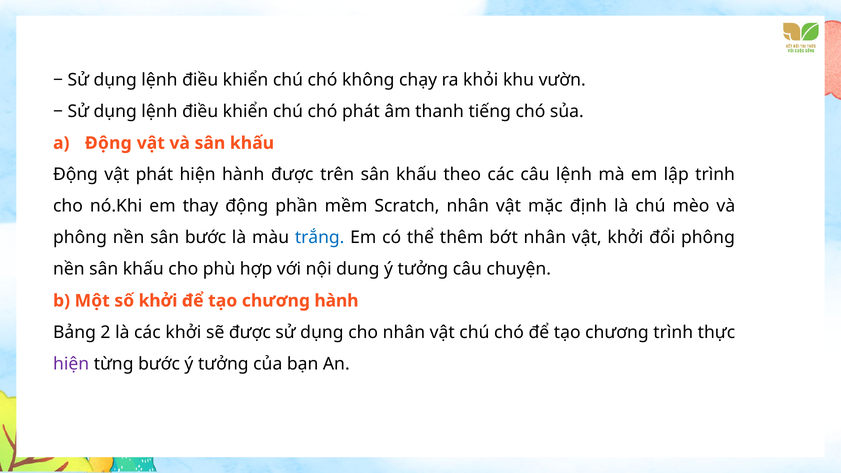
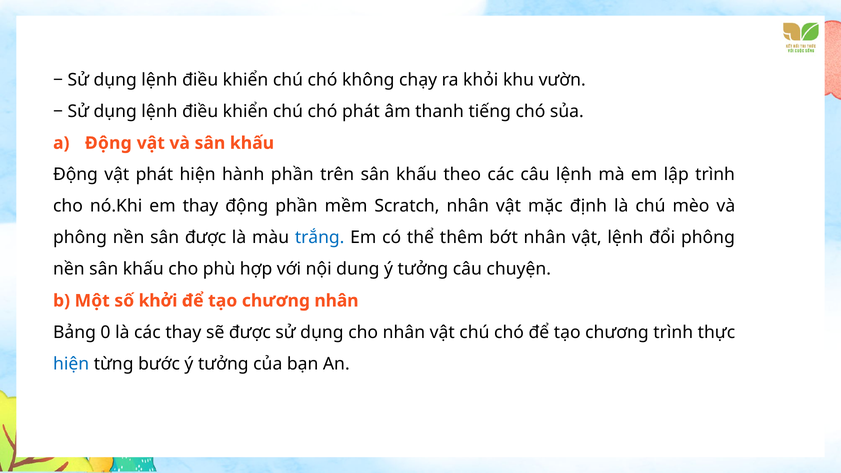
hành được: được -> phần
sân bước: bước -> được
vật khởi: khởi -> lệnh
chương hành: hành -> nhân
2: 2 -> 0
các khởi: khởi -> thay
hiện at (71, 364) colour: purple -> blue
